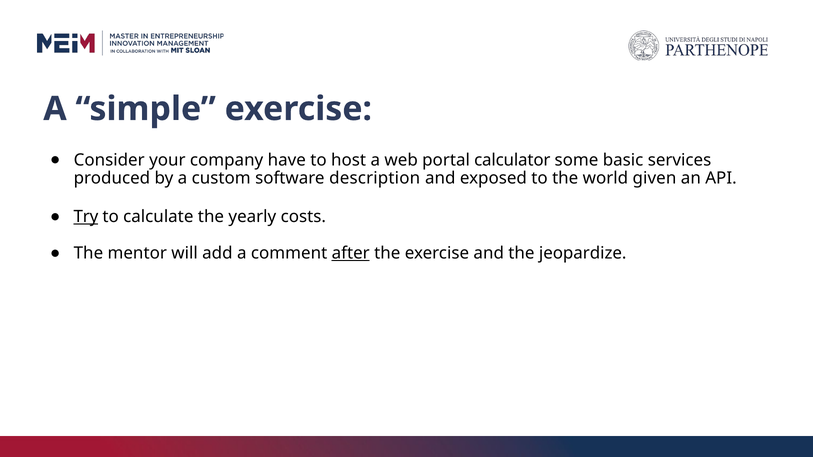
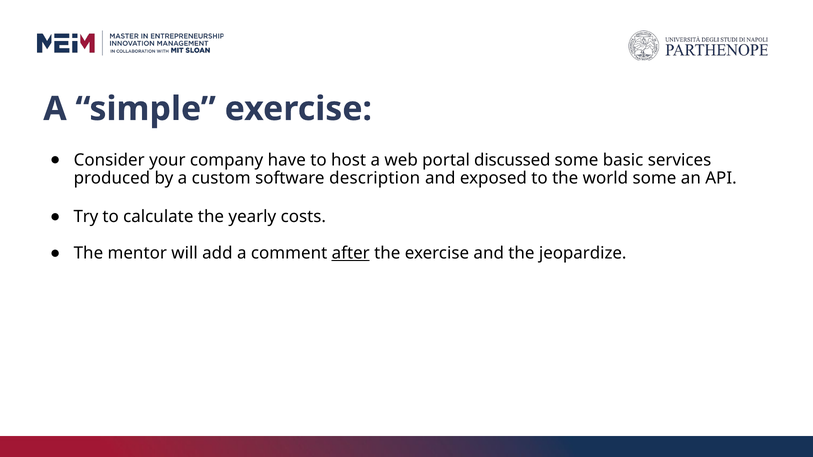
calculator: calculator -> discussed
world given: given -> some
Try underline: present -> none
